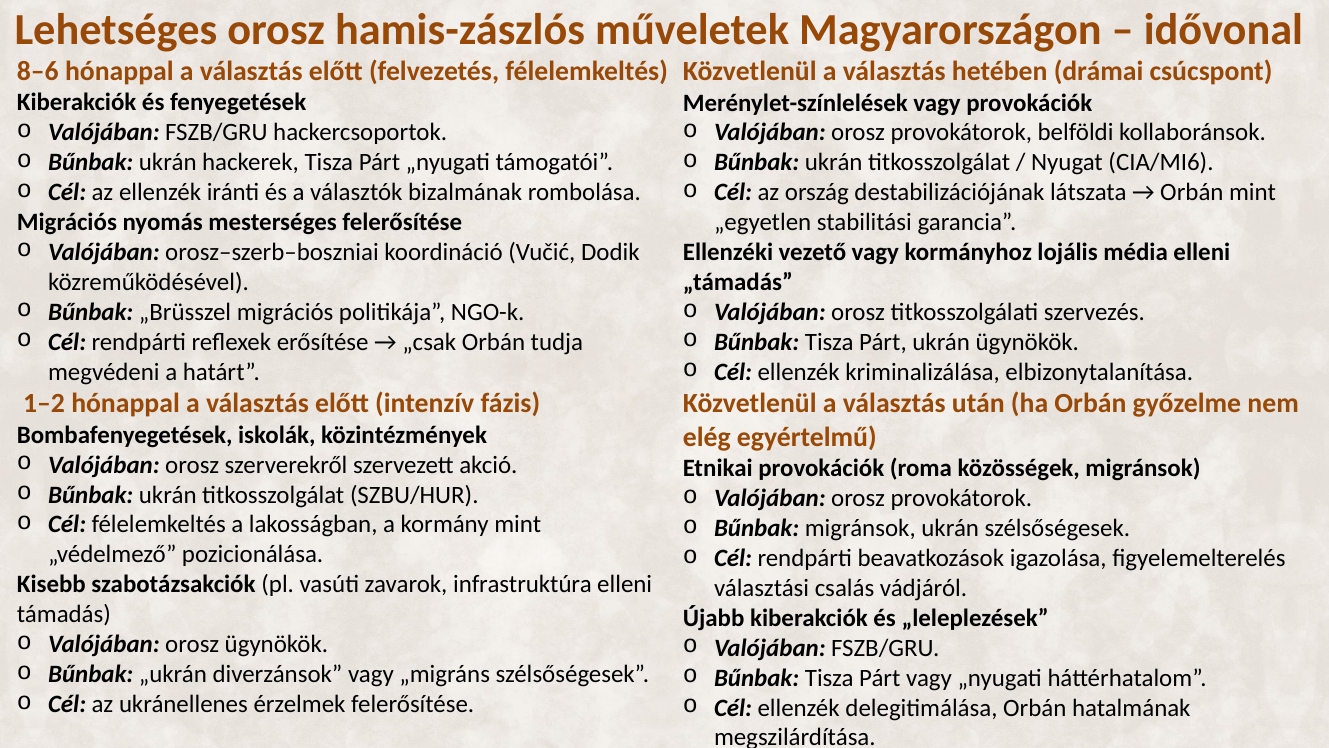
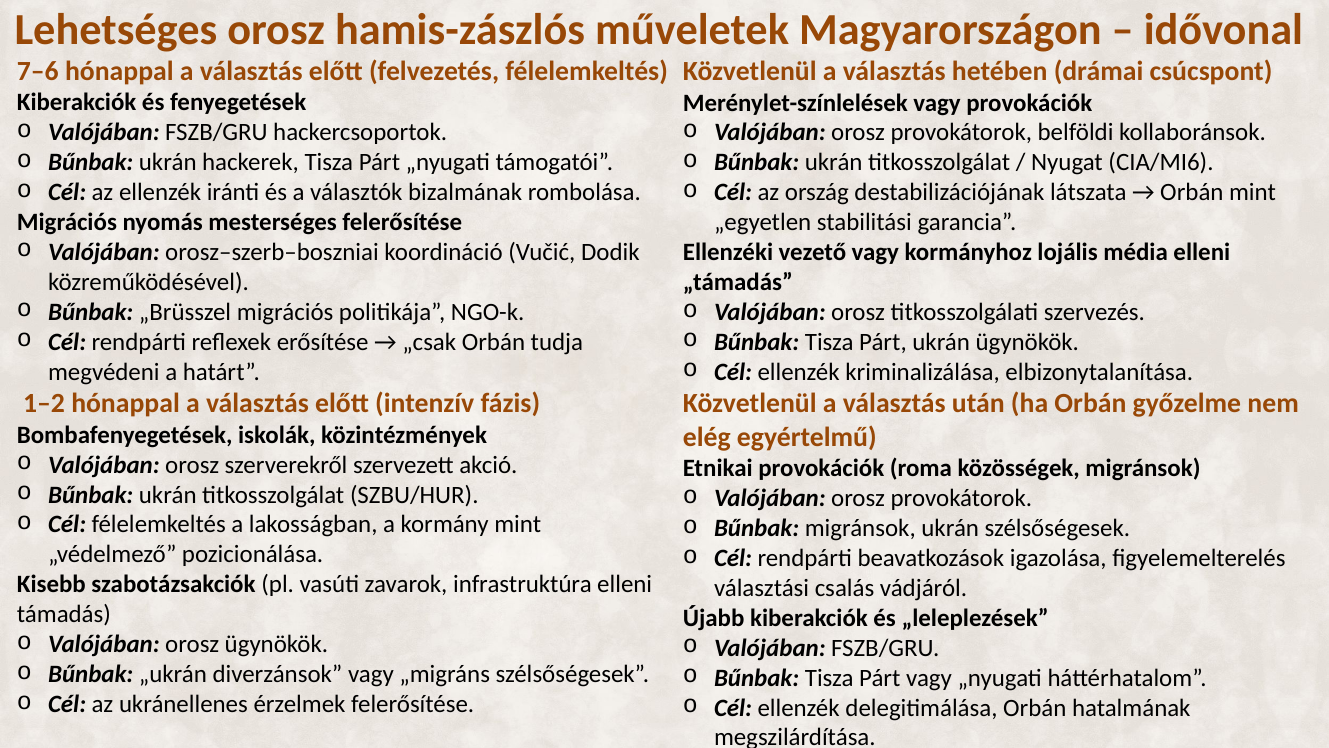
8–6: 8–6 -> 7–6
